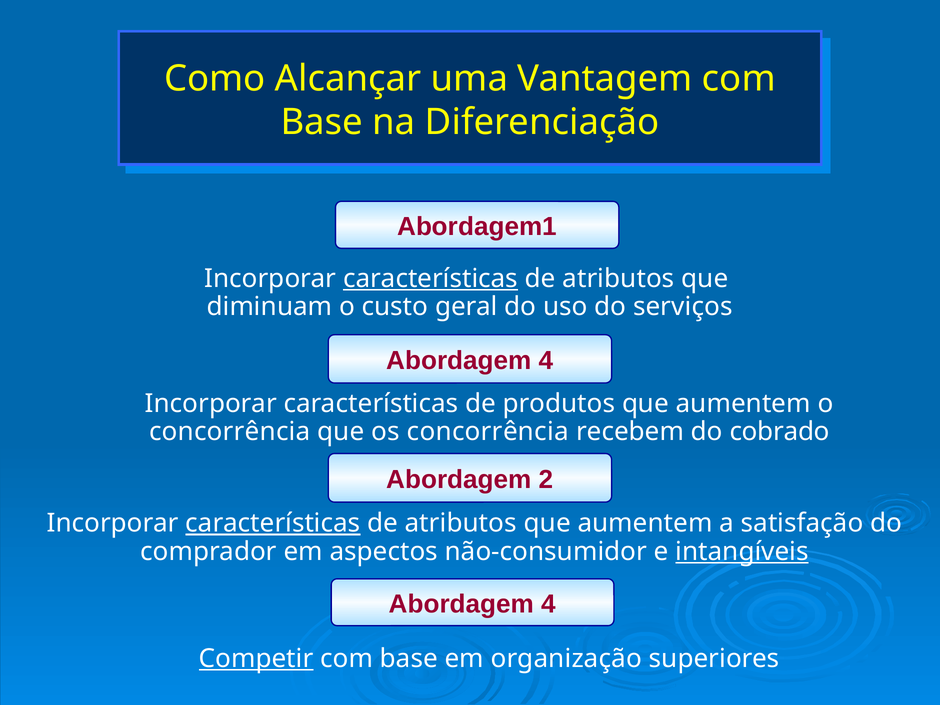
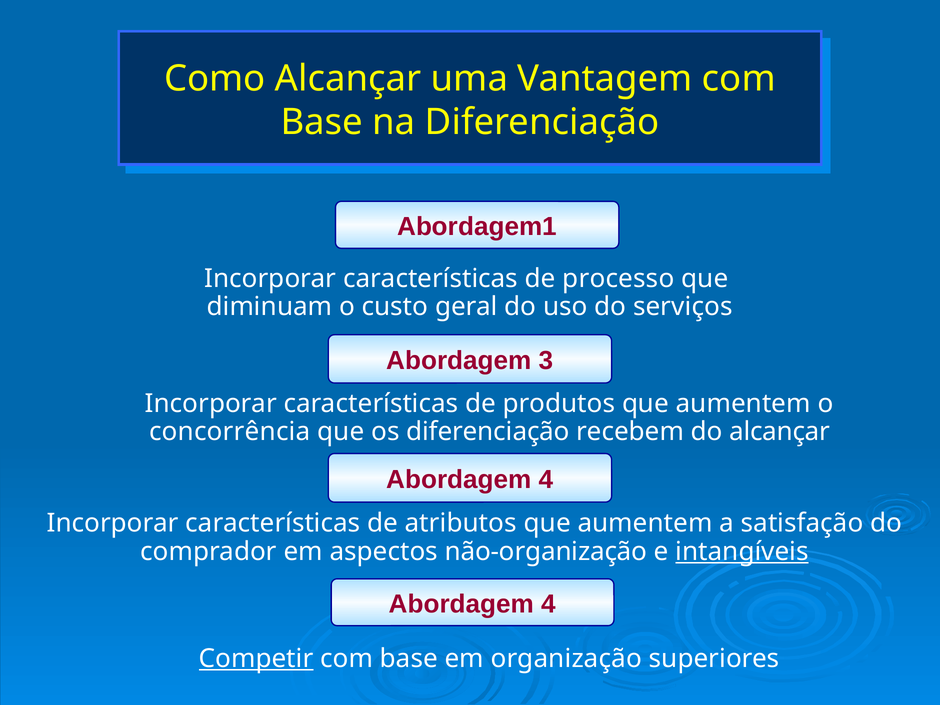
características at (430, 278) underline: present -> none
atributos at (618, 278): atributos -> processo
4 at (546, 361): 4 -> 3
os concorrência: concorrência -> diferenciação
do cobrado: cobrado -> alcançar
2 at (546, 480): 2 -> 4
características at (273, 523) underline: present -> none
não-consumidor: não-consumidor -> não-organização
